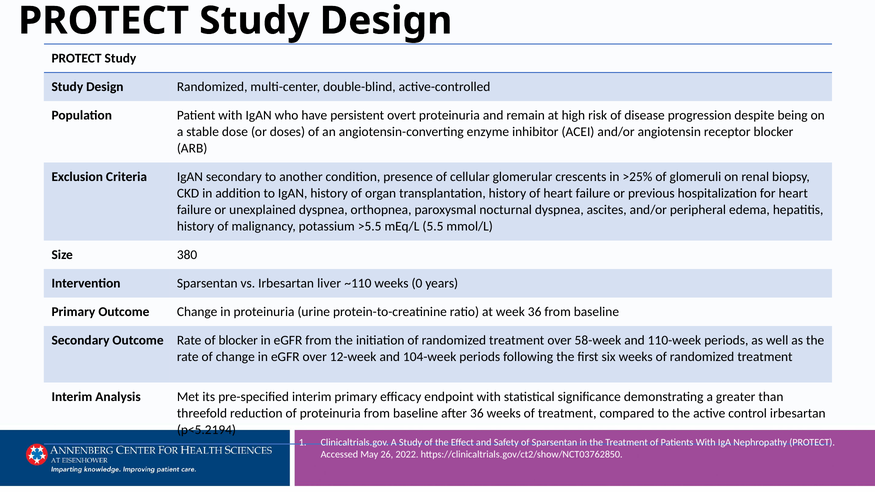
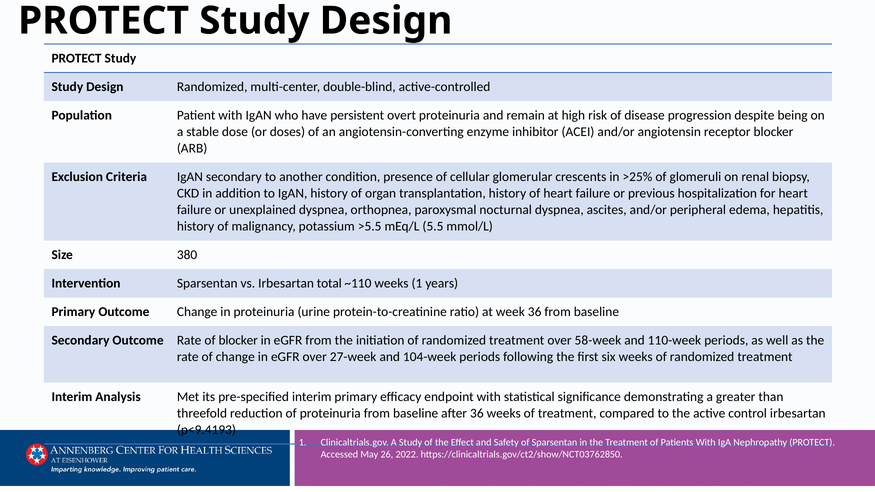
liver: liver -> total
weeks 0: 0 -> 1
12-week: 12-week -> 27-week
p<5.2194: p<5.2194 -> p<9.4193
